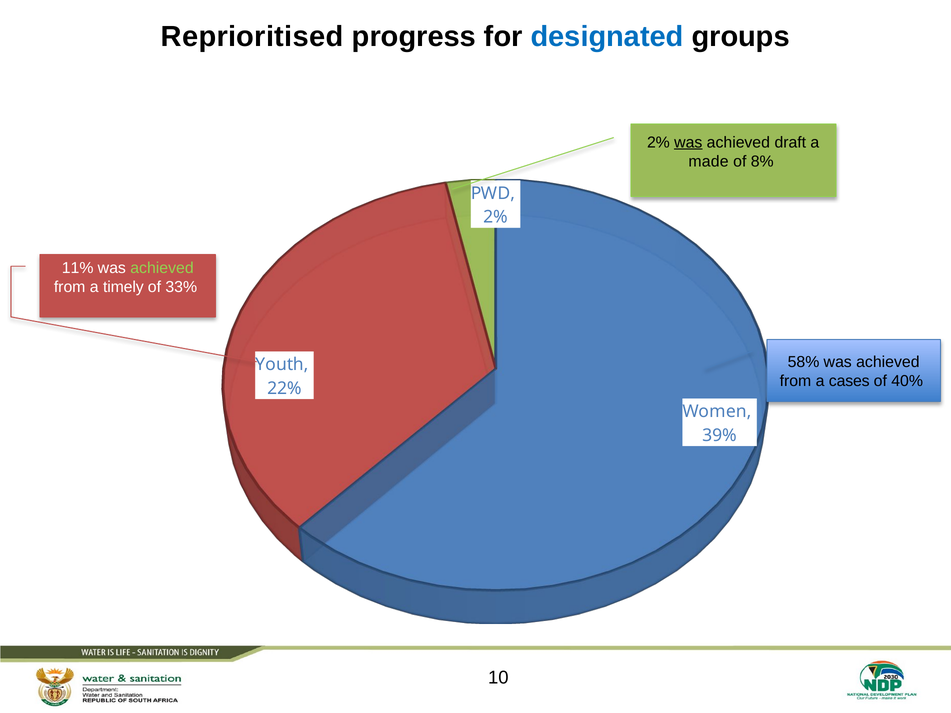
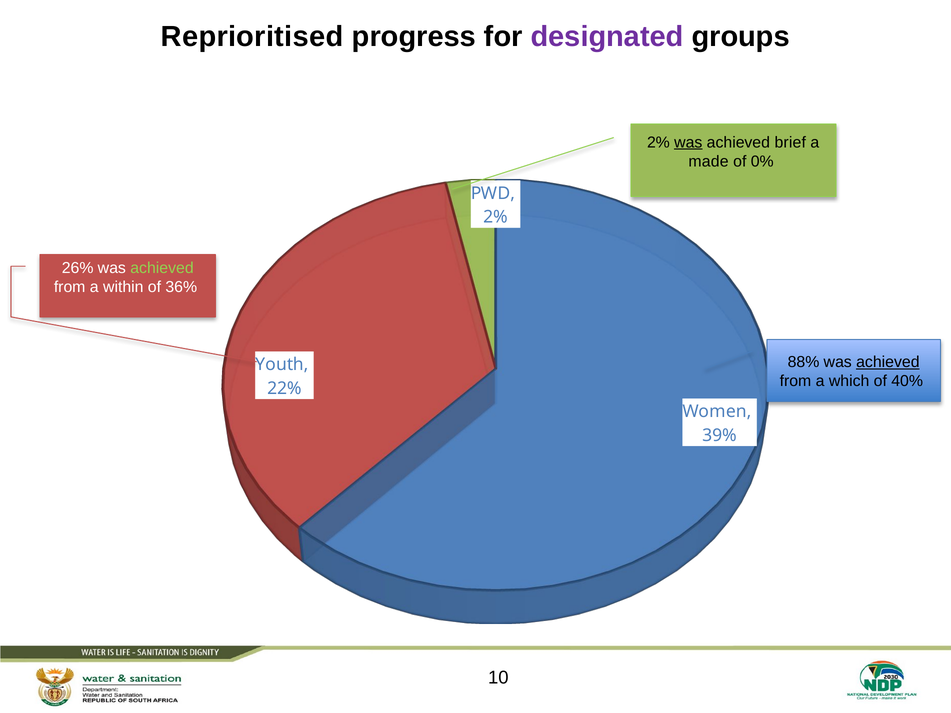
designated colour: blue -> purple
draft: draft -> brief
8%: 8% -> 0%
11%: 11% -> 26%
timely: timely -> within
33%: 33% -> 36%
58%: 58% -> 88%
achieved at (888, 362) underline: none -> present
cases: cases -> which
